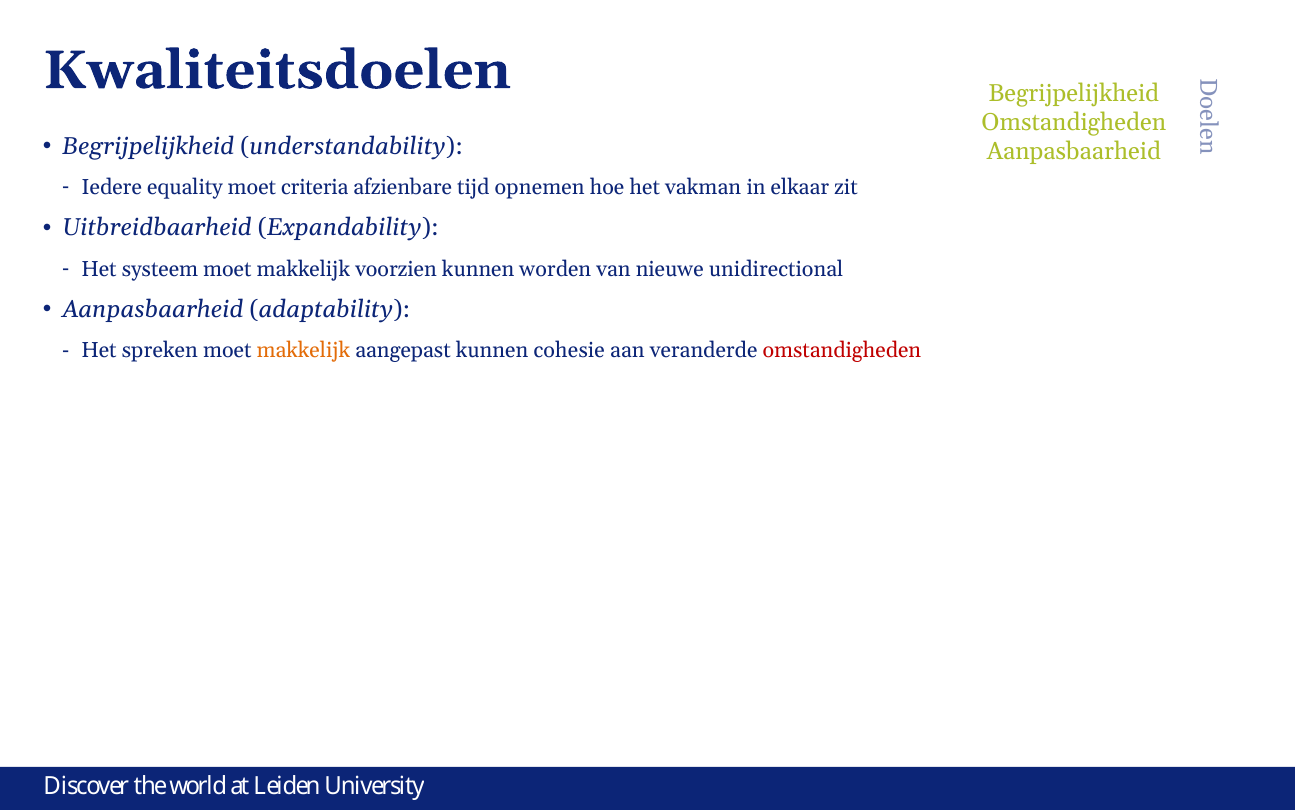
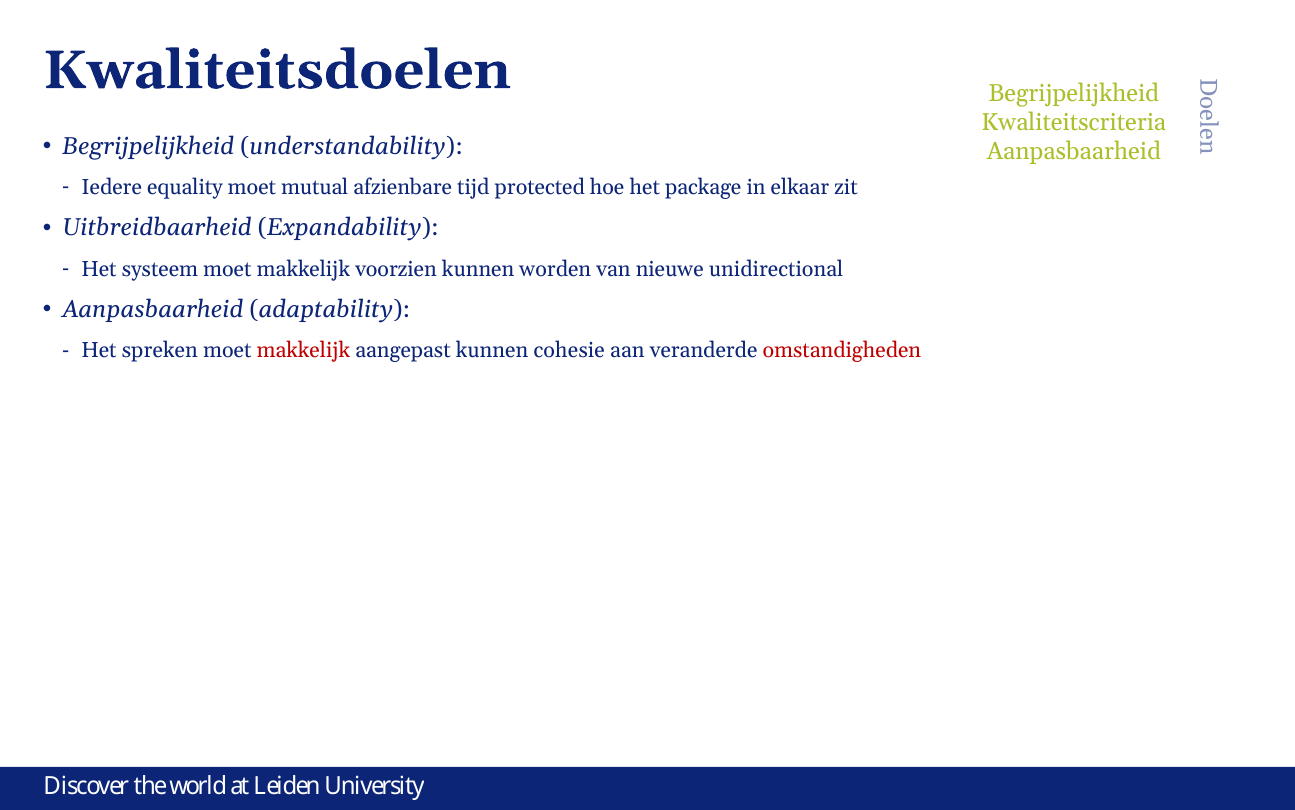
Omstandigheden at (1074, 122): Omstandigheden -> Kwaliteitscriteria
criteria: criteria -> mutual
opnemen: opnemen -> protected
vakman: vakman -> package
makkelijk at (303, 351) colour: orange -> red
